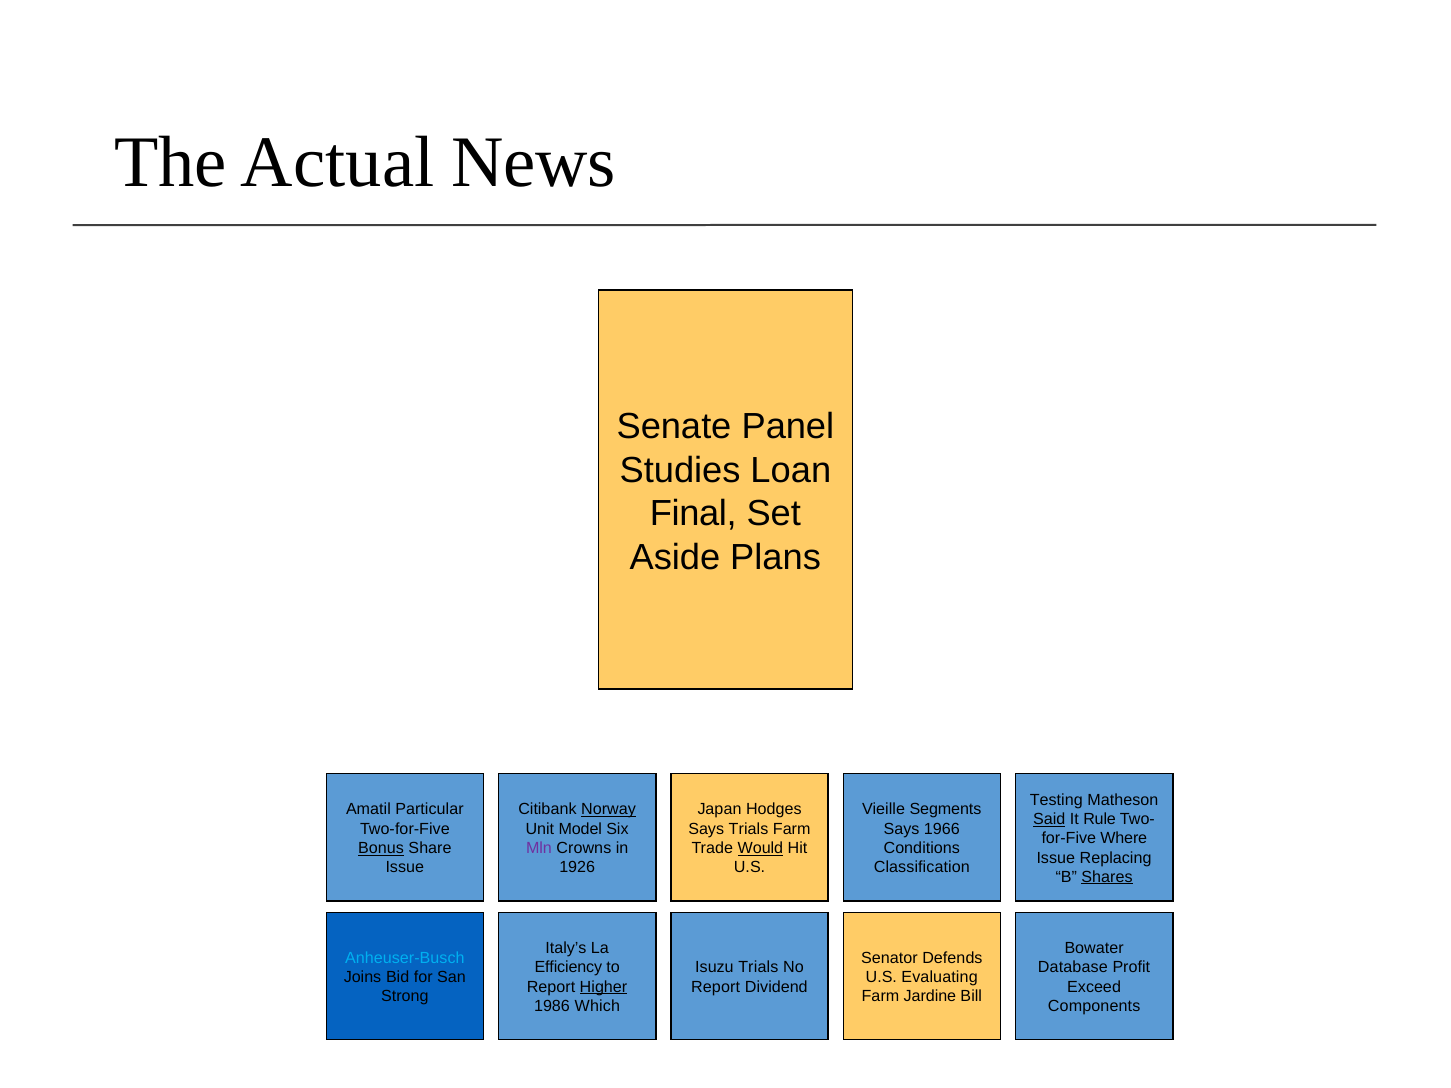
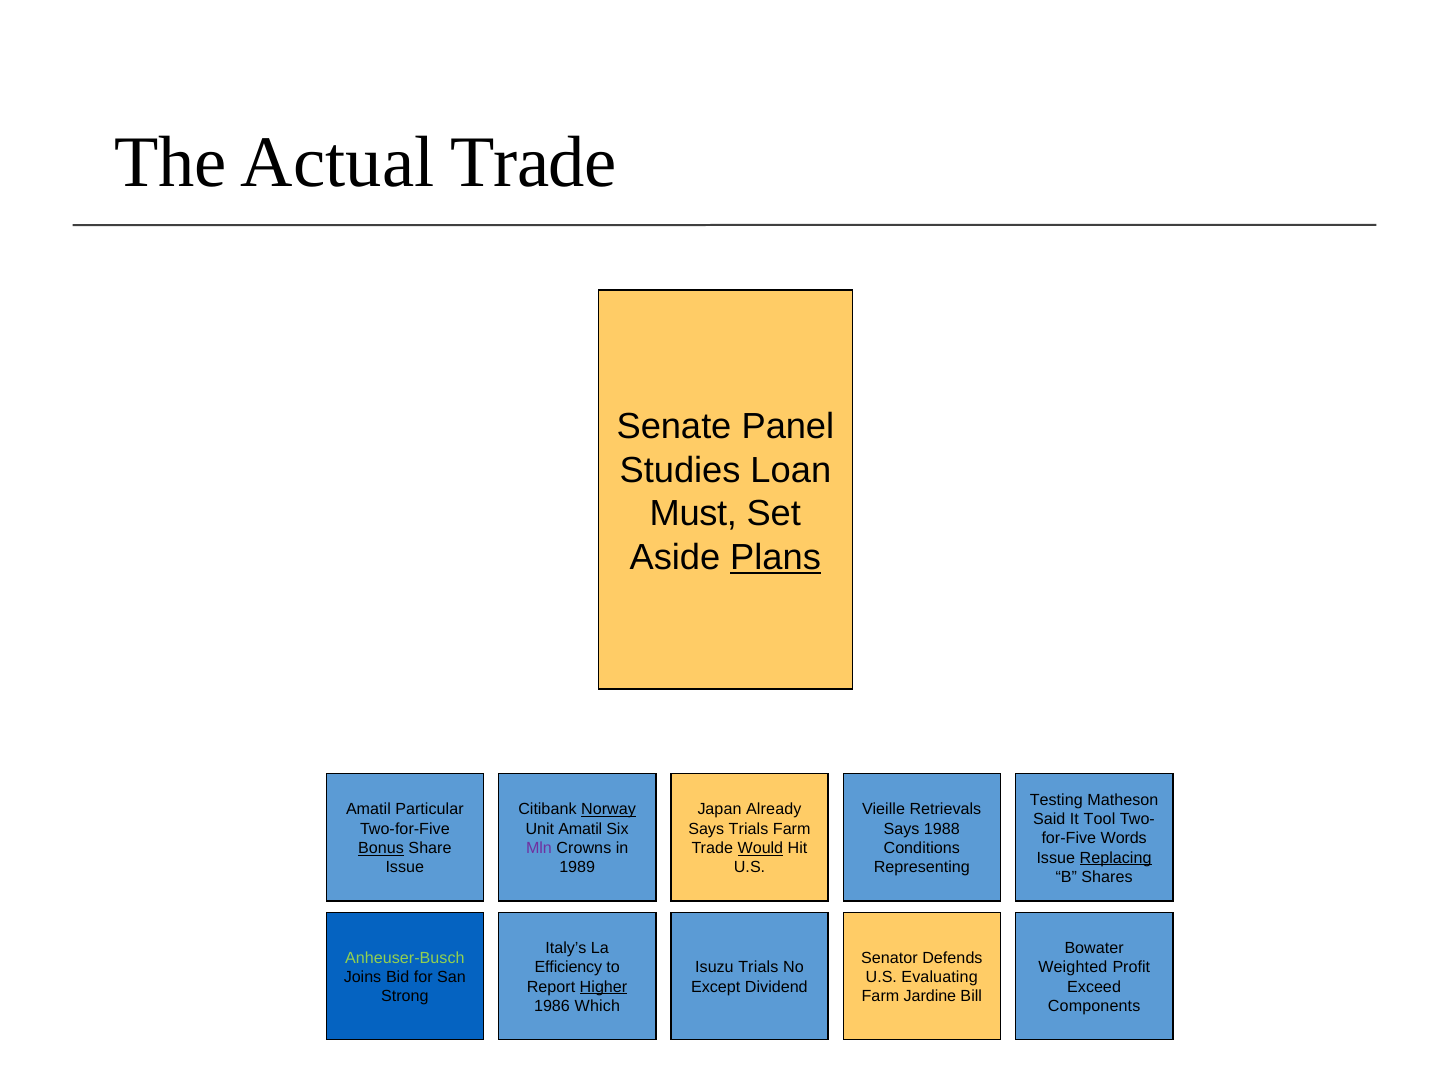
Actual News: News -> Trade
Final: Final -> Must
Plans underline: none -> present
Hodges: Hodges -> Already
Segments: Segments -> Retrievals
Said underline: present -> none
Rule: Rule -> Tool
Unit Model: Model -> Amatil
1966: 1966 -> 1988
Where: Where -> Words
Replacing underline: none -> present
1926: 1926 -> 1989
Classification: Classification -> Representing
Shares underline: present -> none
Anheuser-Busch colour: light blue -> light green
Database: Database -> Weighted
Report at (716, 987): Report -> Except
